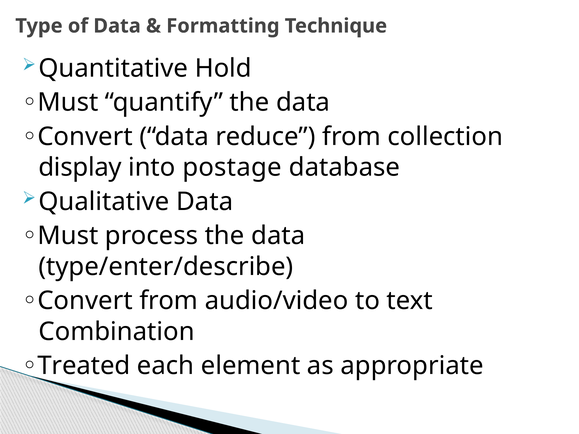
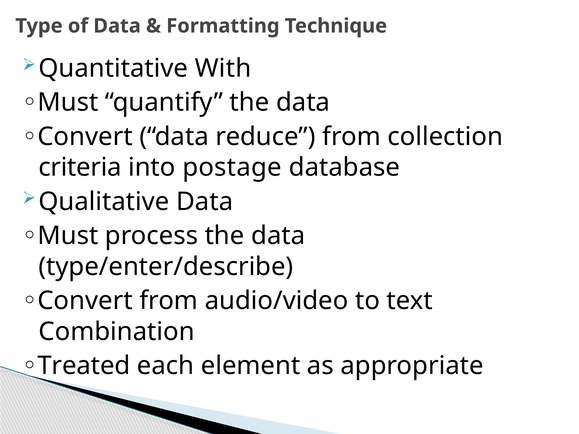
Hold: Hold -> With
display: display -> criteria
